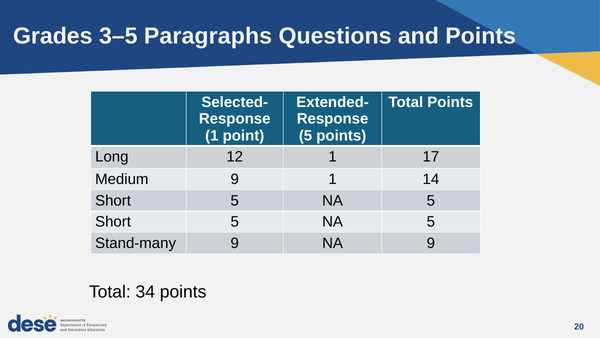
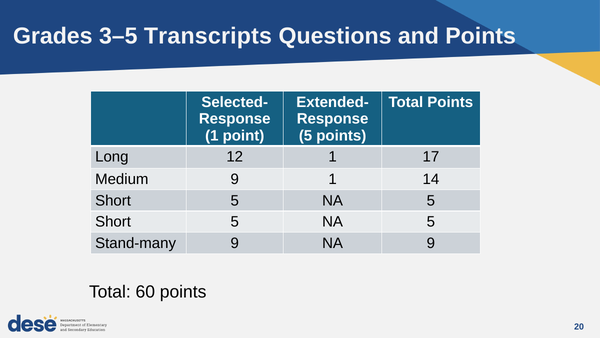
Paragraphs: Paragraphs -> Transcripts
34: 34 -> 60
